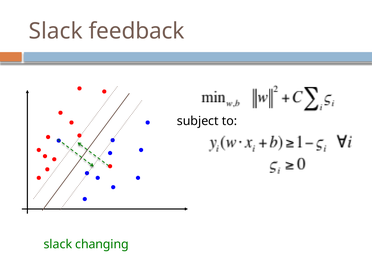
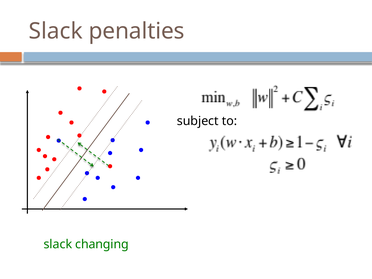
feedback: feedback -> penalties
